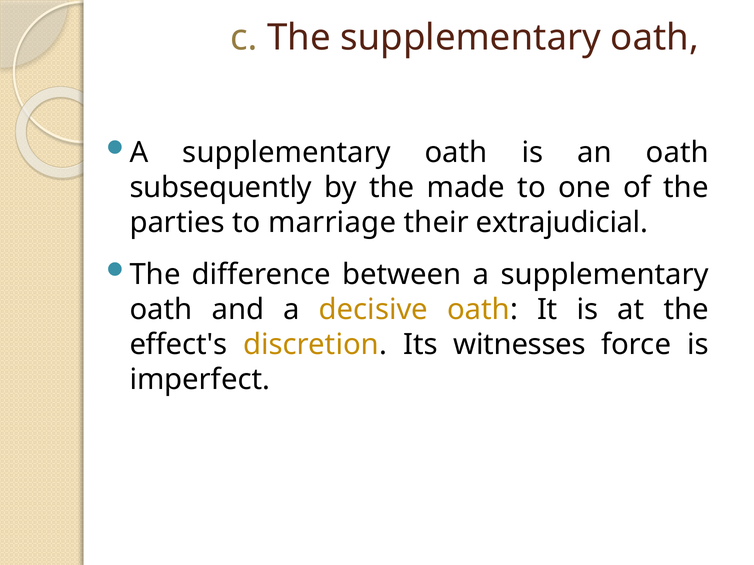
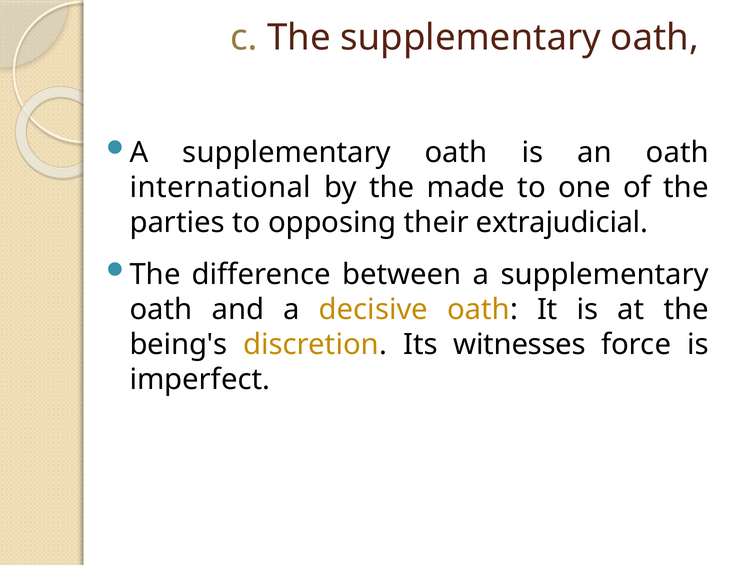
subsequently: subsequently -> international
marriage: marriage -> opposing
effect's: effect's -> being's
